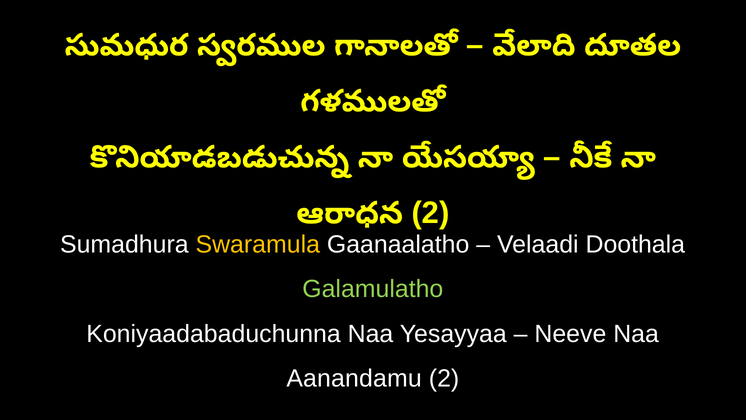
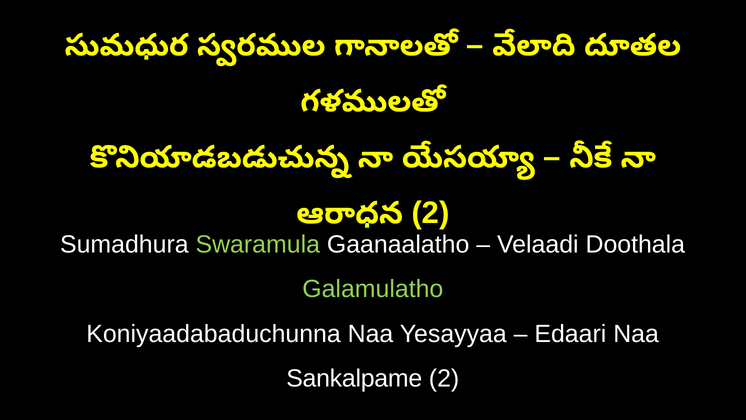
Swaramula colour: yellow -> light green
Neeve: Neeve -> Edaari
Aanandamu: Aanandamu -> Sankalpame
